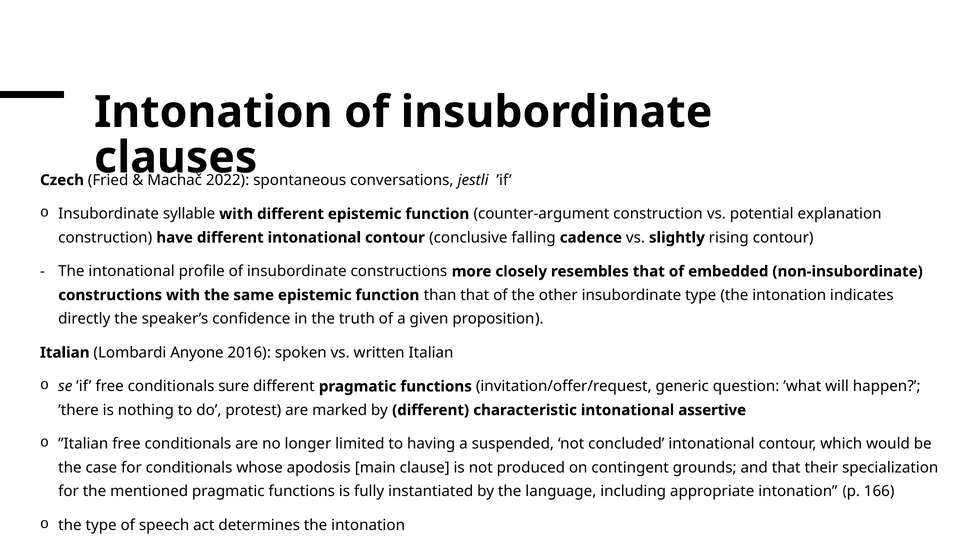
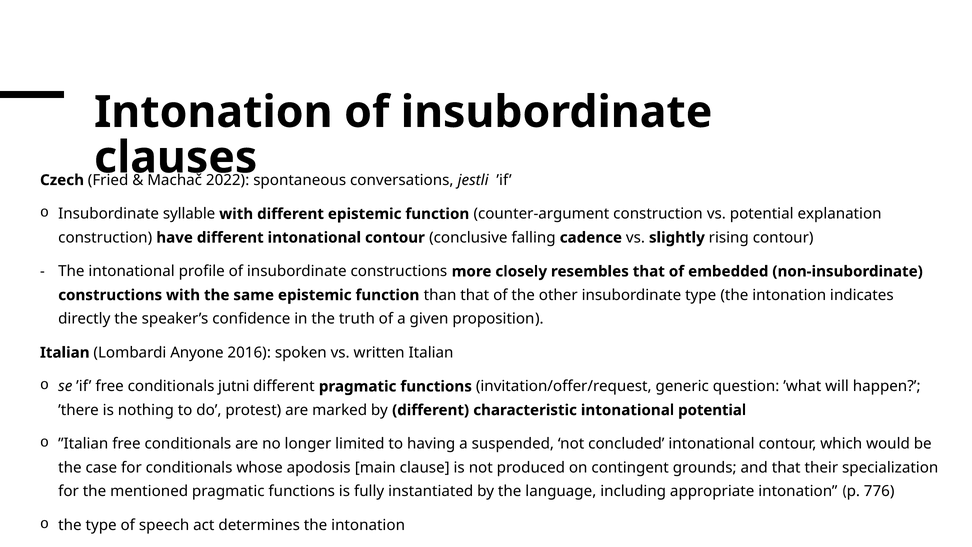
sure: sure -> jutni
intonational assertive: assertive -> potential
166: 166 -> 776
